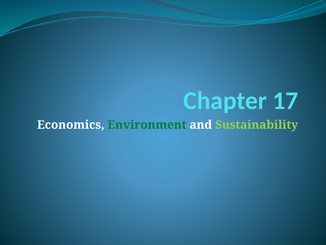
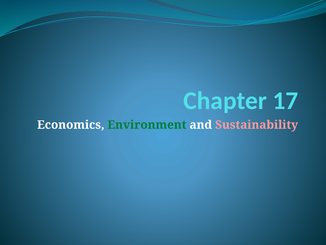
Sustainability colour: light green -> pink
